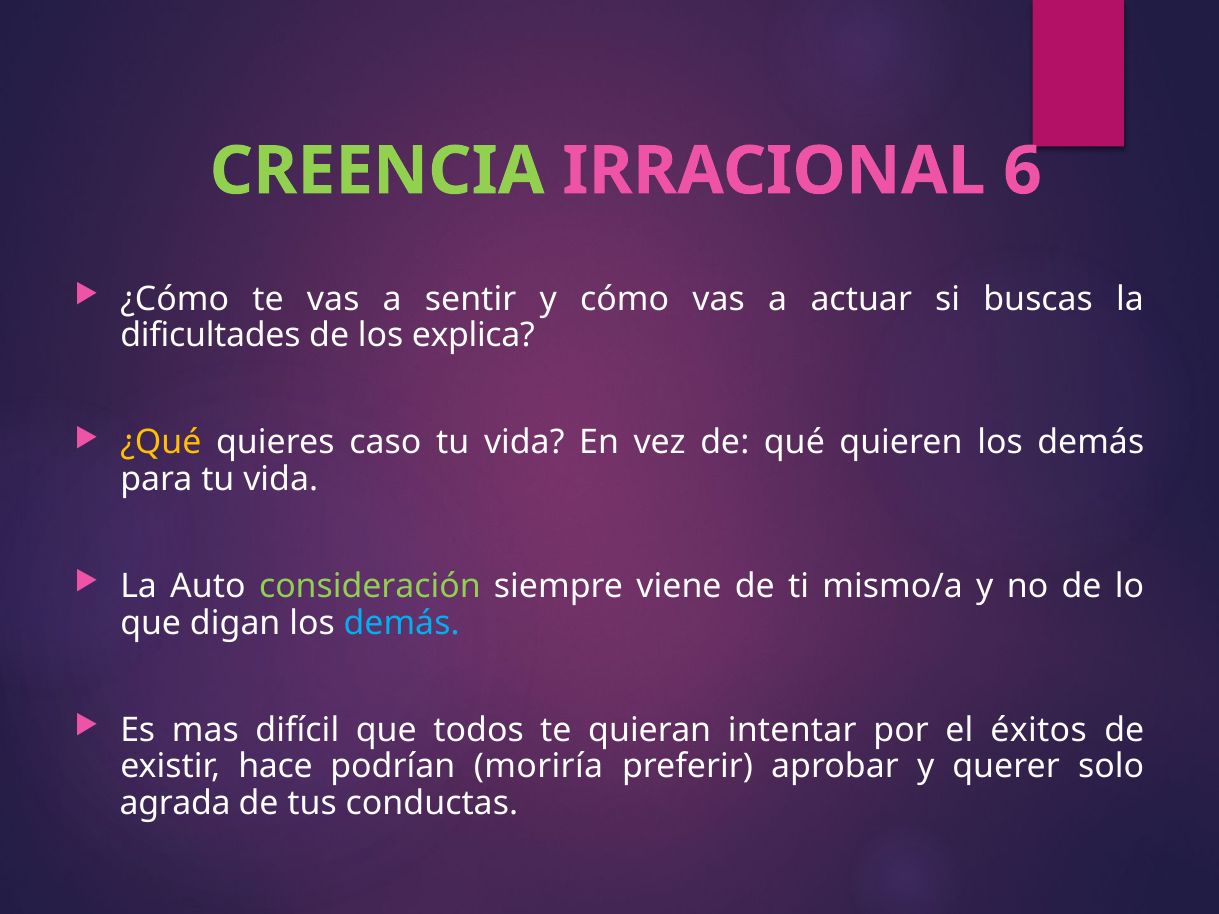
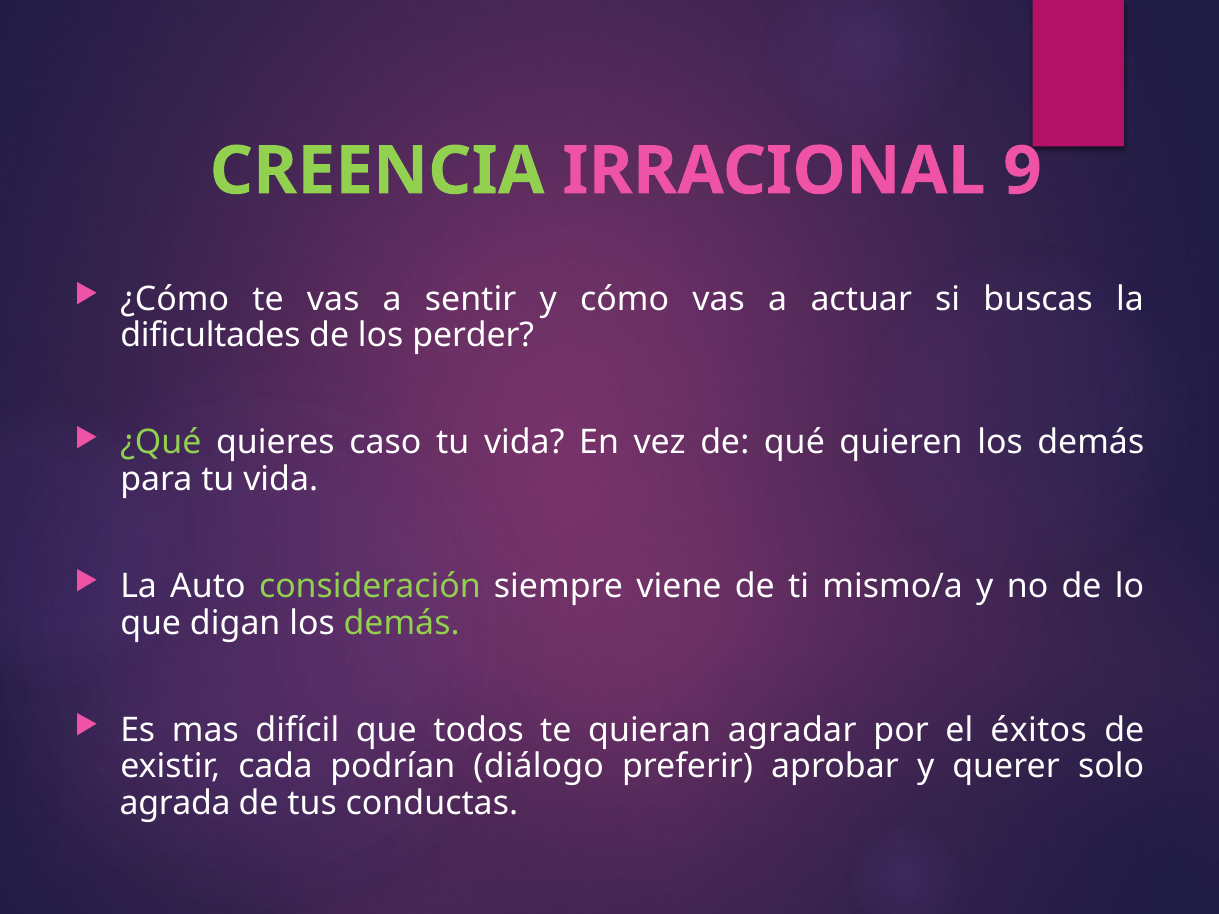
6: 6 -> 9
explica: explica -> perder
¿Qué colour: yellow -> light green
demás at (402, 623) colour: light blue -> light green
intentar: intentar -> agradar
hace: hace -> cada
moriría: moriría -> diálogo
